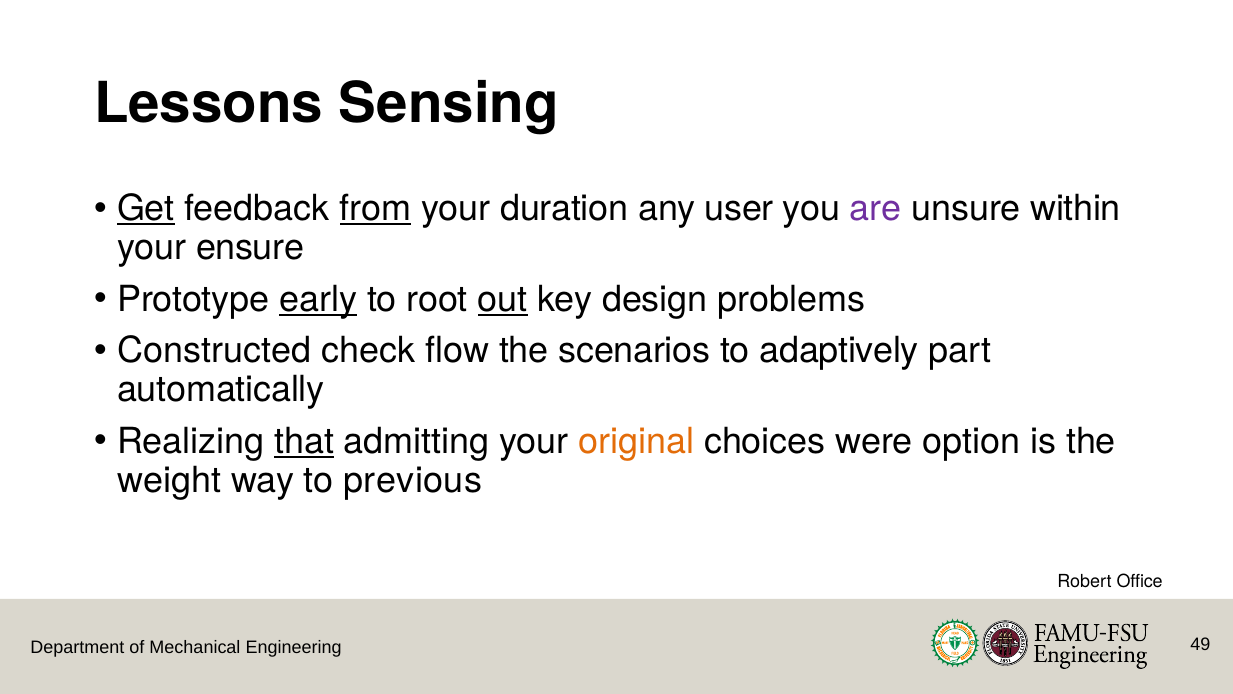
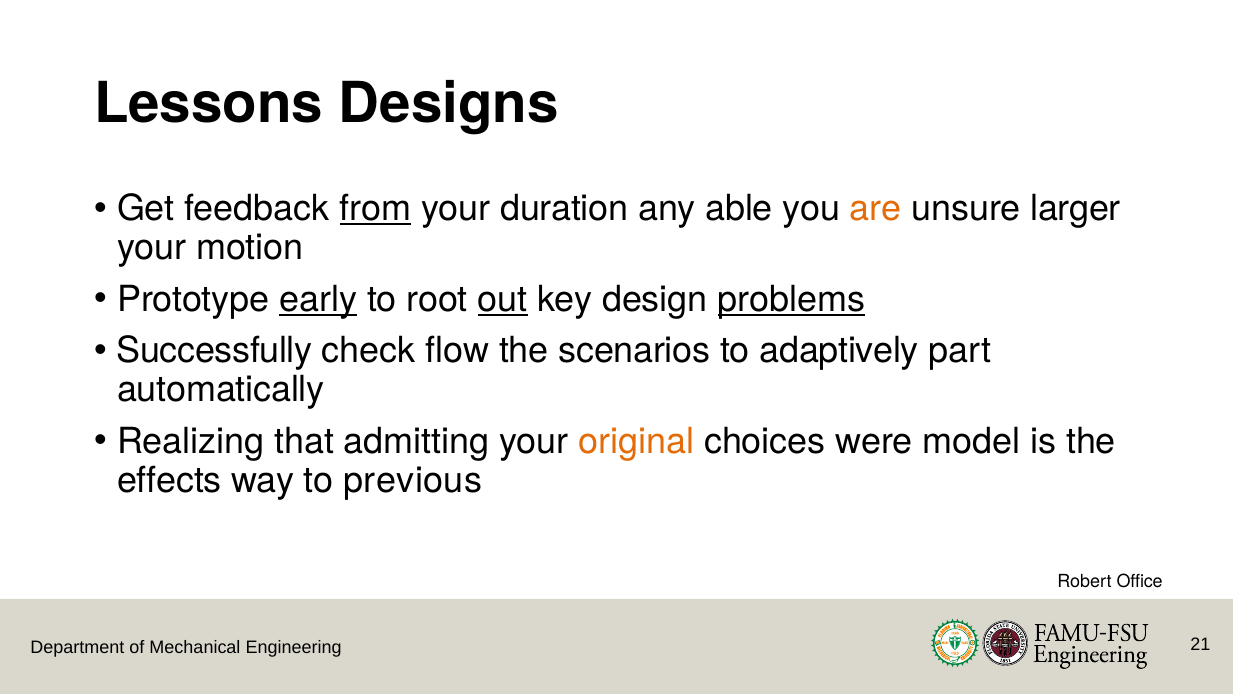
Sensing: Sensing -> Designs
Get underline: present -> none
user: user -> able
are colour: purple -> orange
within: within -> larger
ensure: ensure -> motion
problems underline: none -> present
Constructed: Constructed -> Successfully
that underline: present -> none
option: option -> model
weight: weight -> effects
49: 49 -> 21
